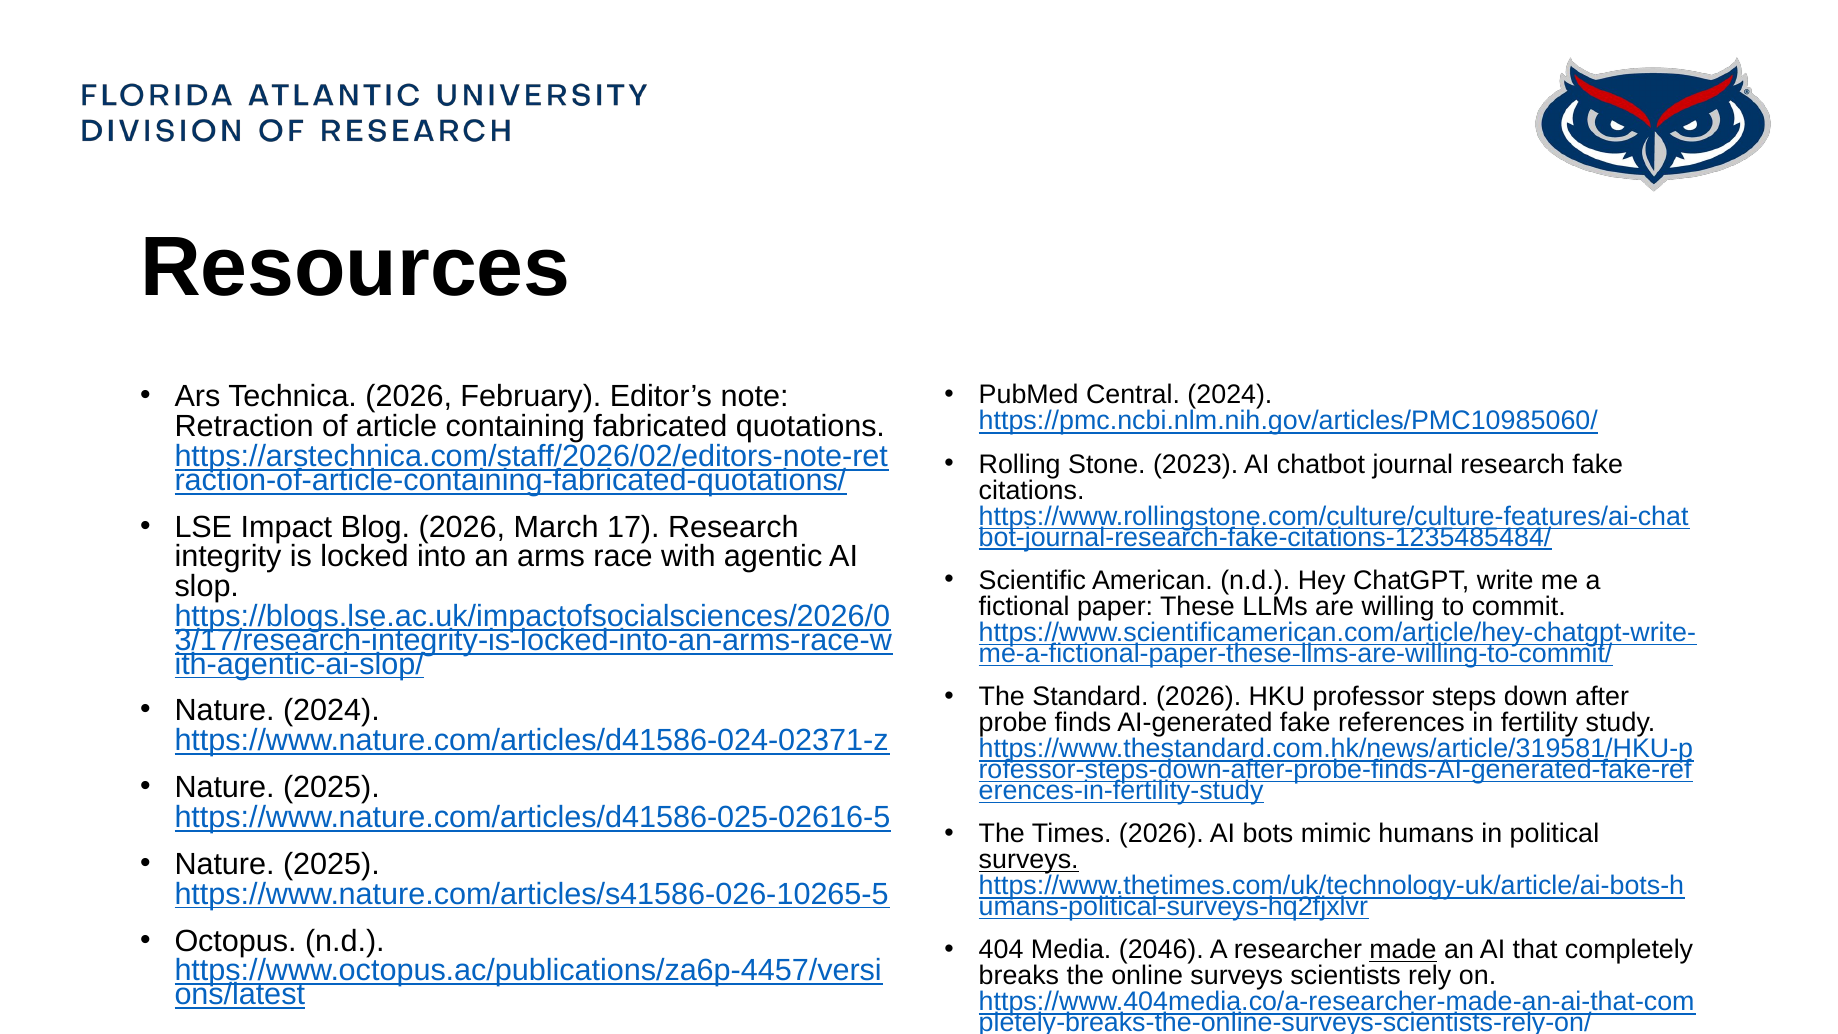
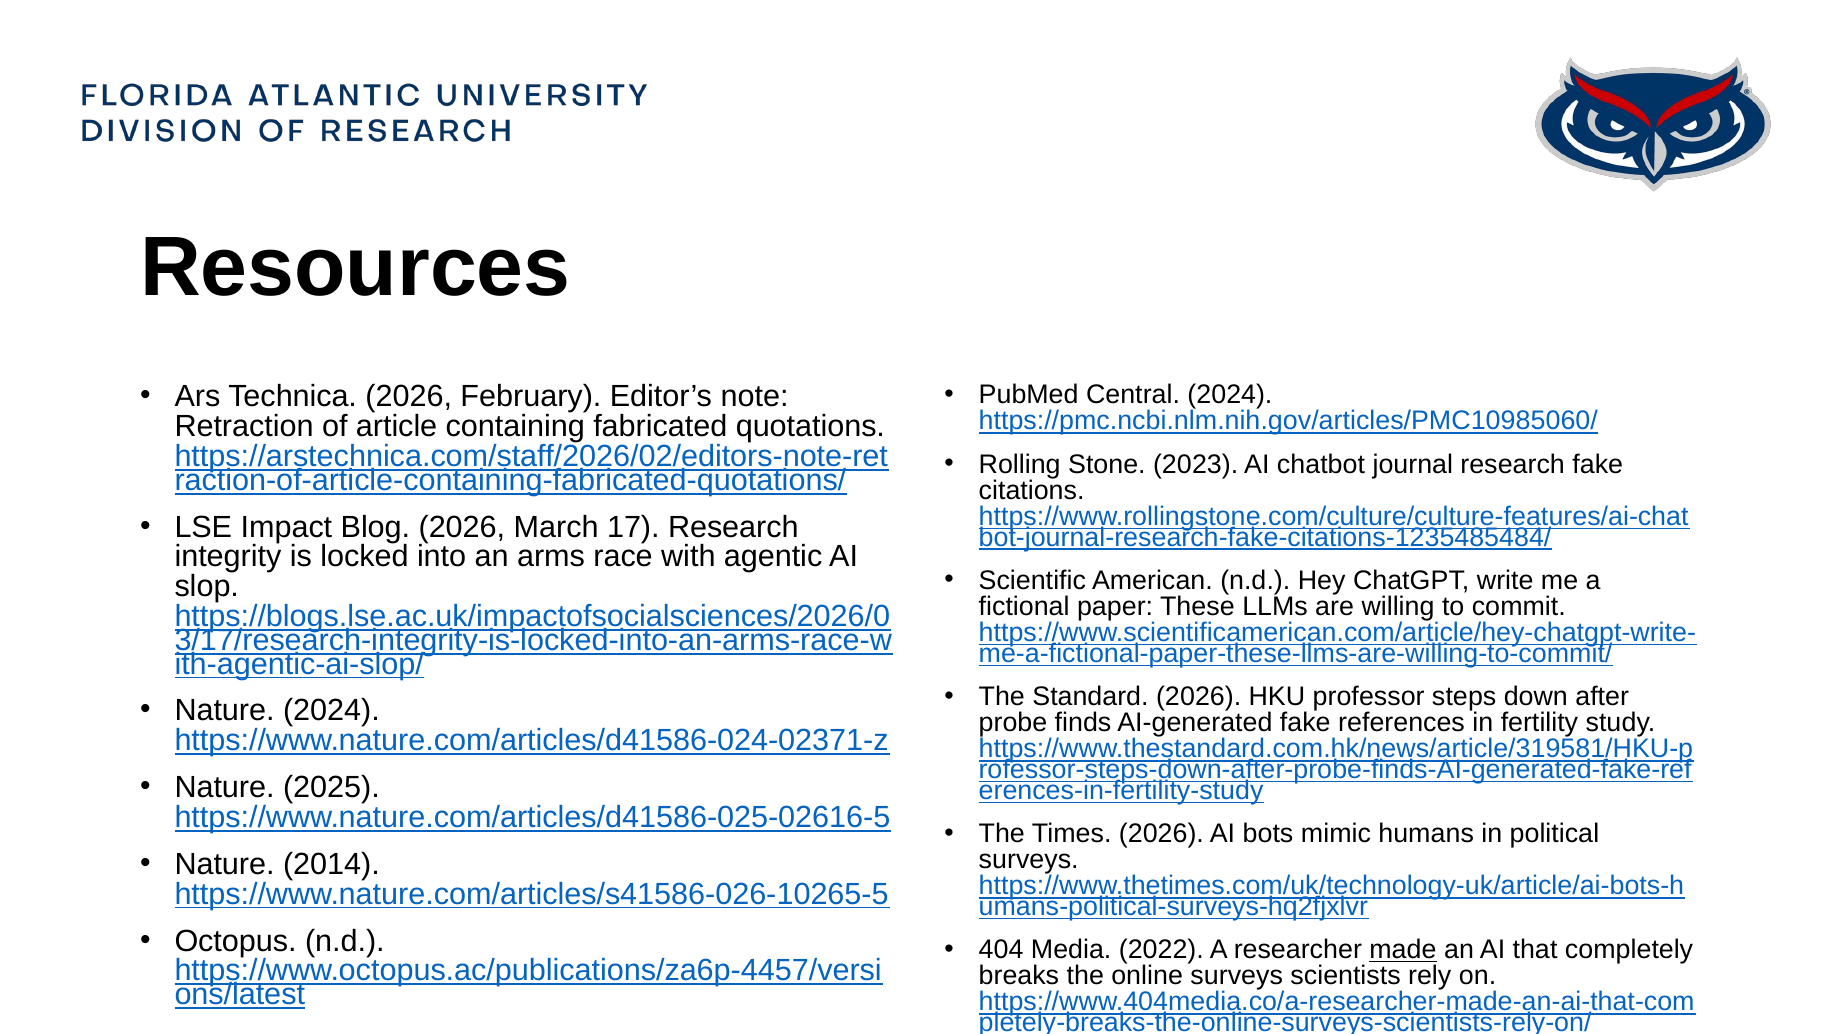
surveys at (1029, 860) underline: present -> none
2025 at (331, 864): 2025 -> 2014
2046: 2046 -> 2022
